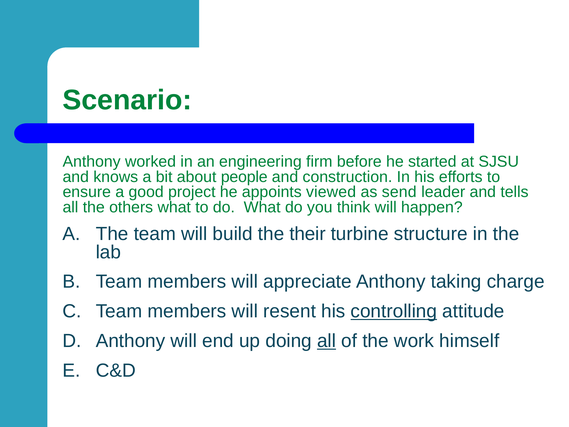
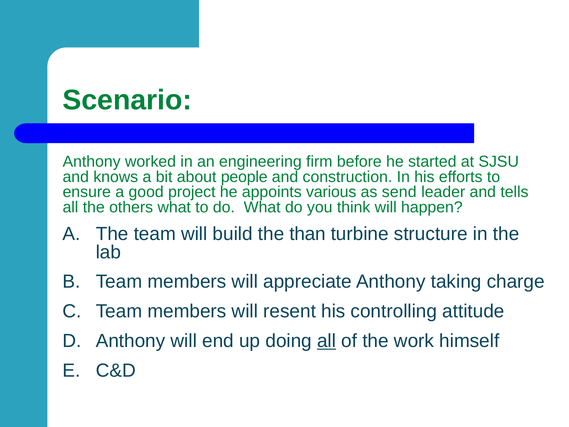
viewed: viewed -> various
their: their -> than
controlling underline: present -> none
